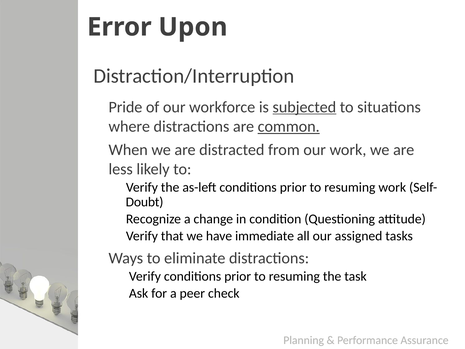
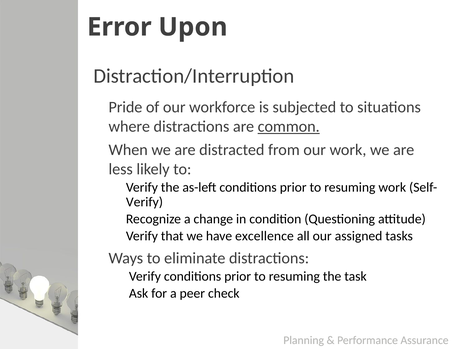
subjected underline: present -> none
Doubt at (145, 202): Doubt -> Verify
immediate: immediate -> excellence
